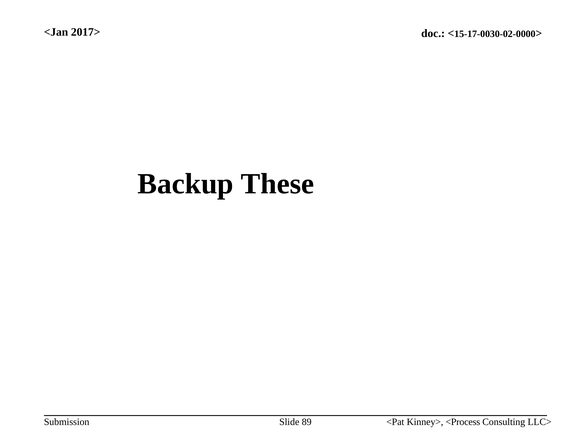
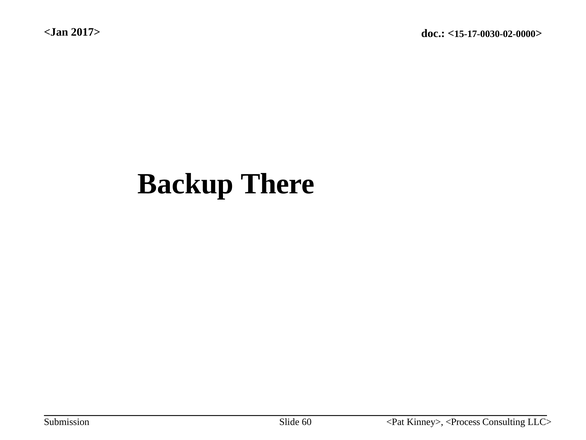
These: These -> There
89: 89 -> 60
